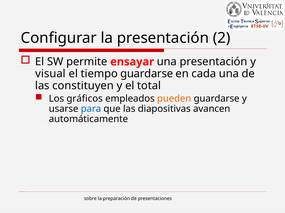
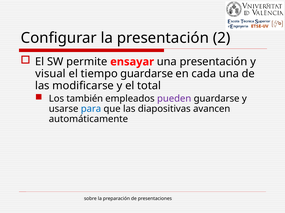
constituyen: constituyen -> modificarse
gráficos: gráficos -> también
pueden colour: orange -> purple
